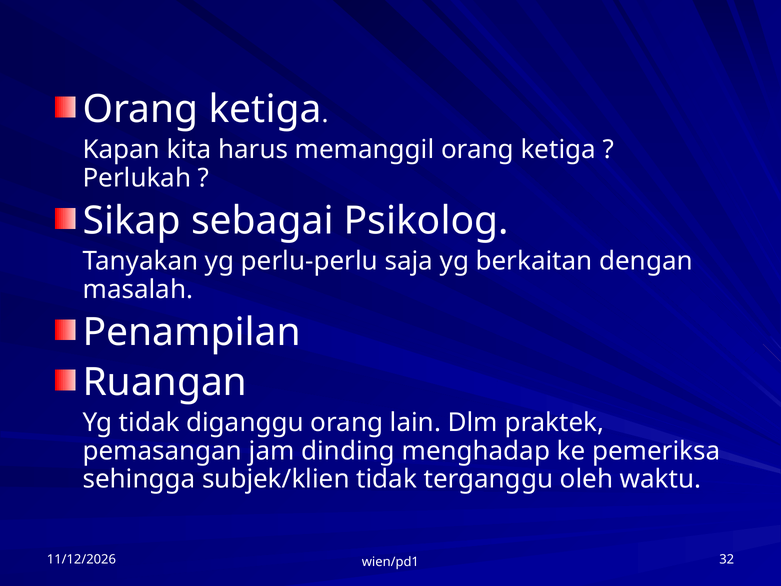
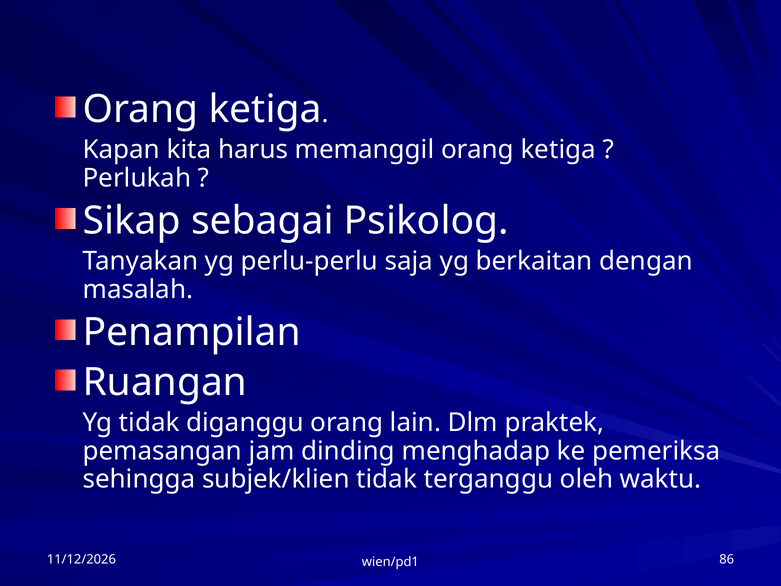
32: 32 -> 86
